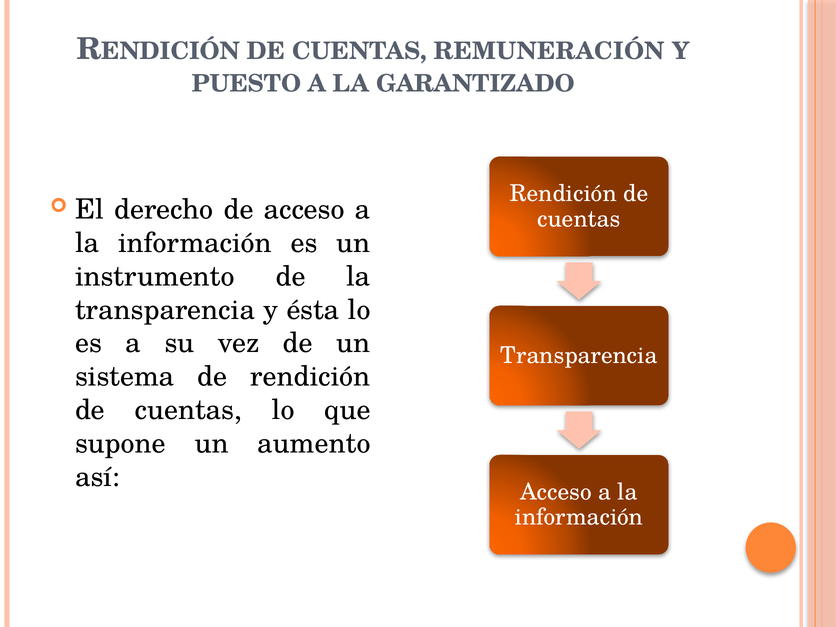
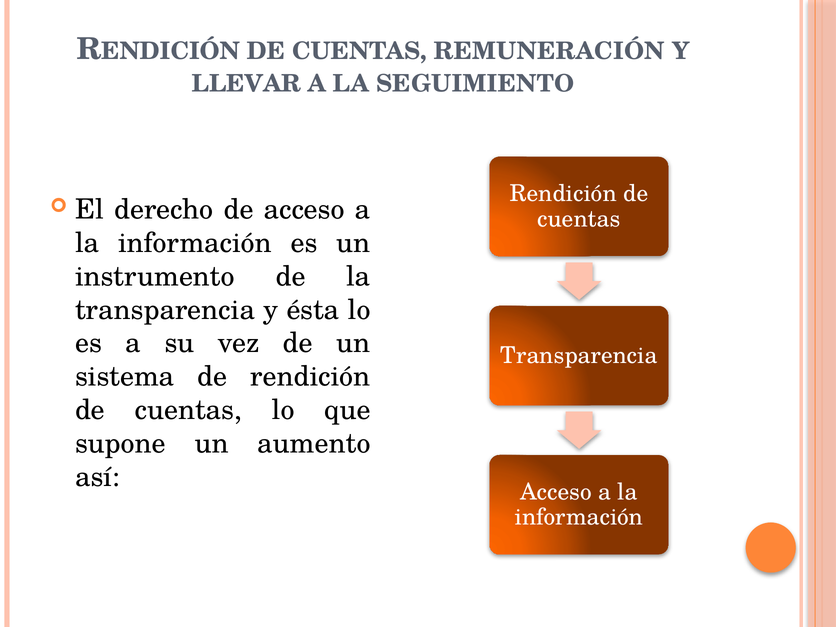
PUESTO: PUESTO -> LLEVAR
GARANTIZADO: GARANTIZADO -> SEGUIMIENTO
